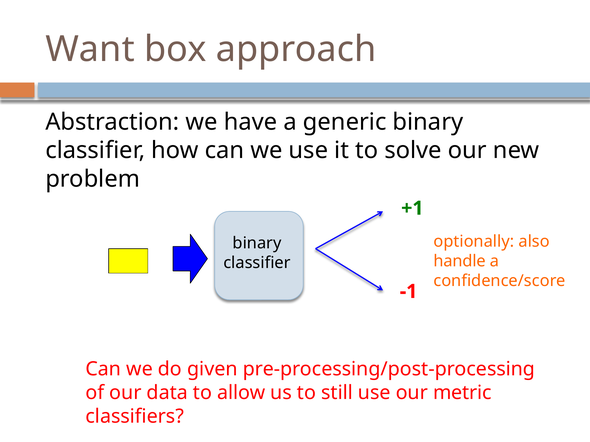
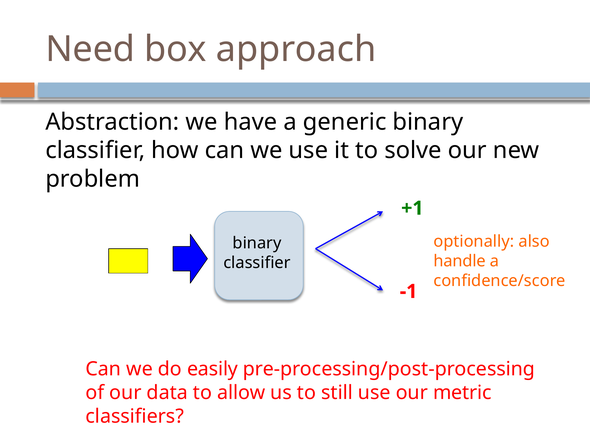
Want: Want -> Need
given: given -> easily
